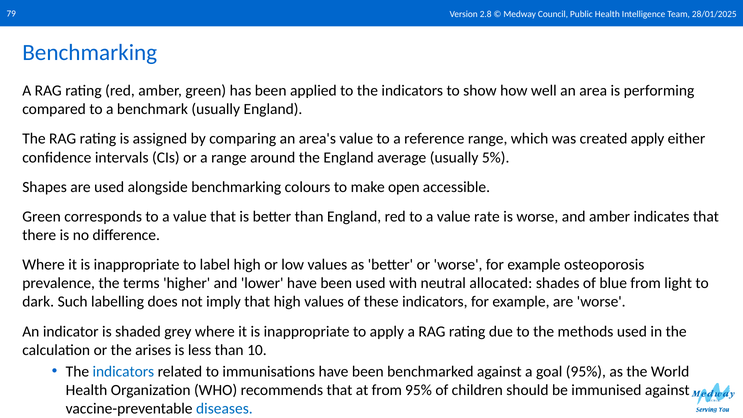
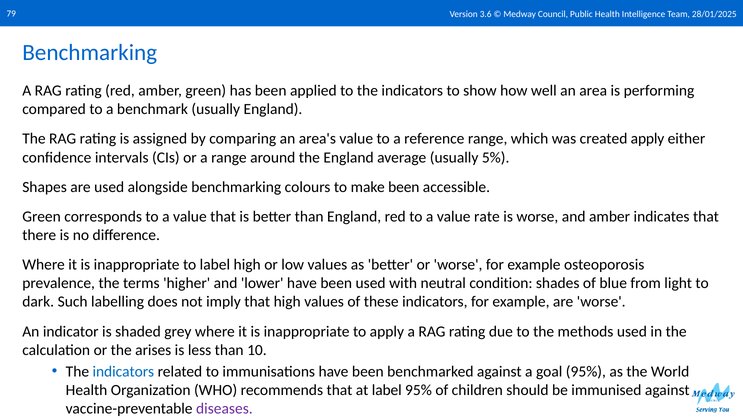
2.8: 2.8 -> 3.6
make open: open -> been
allocated: allocated -> condition
at from: from -> label
diseases colour: blue -> purple
